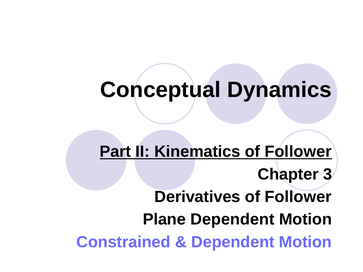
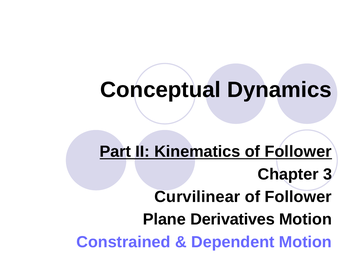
Derivatives: Derivatives -> Curvilinear
Plane Dependent: Dependent -> Derivatives
